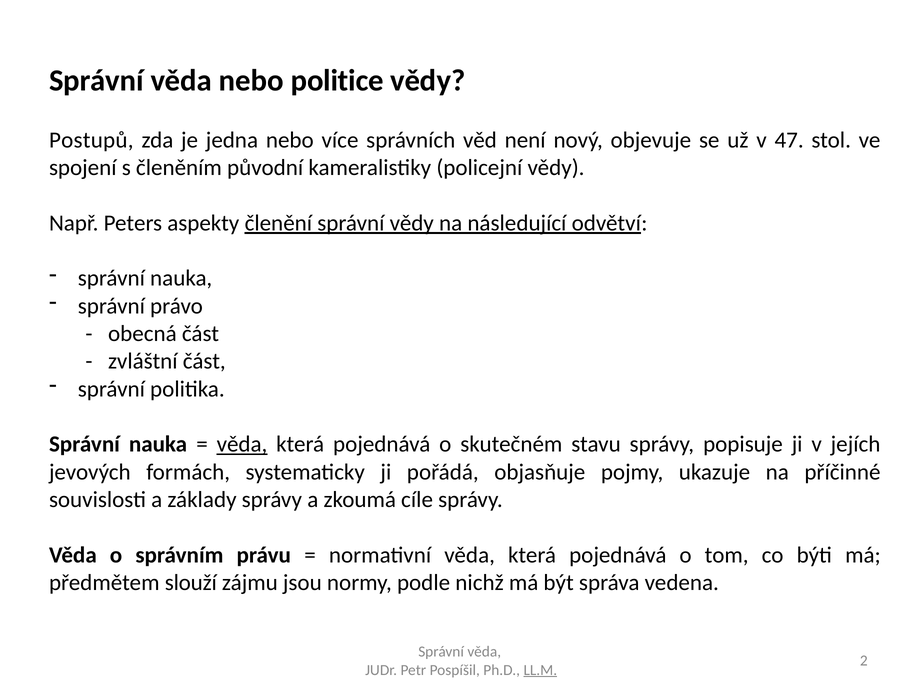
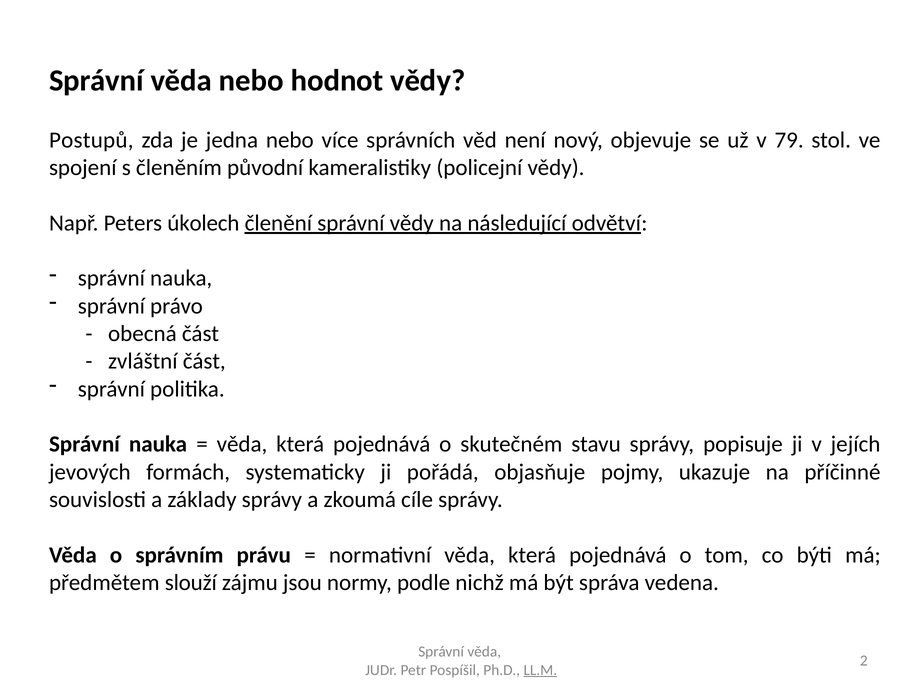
politice: politice -> hodnot
47: 47 -> 79
aspekty: aspekty -> úkolech
věda at (242, 445) underline: present -> none
